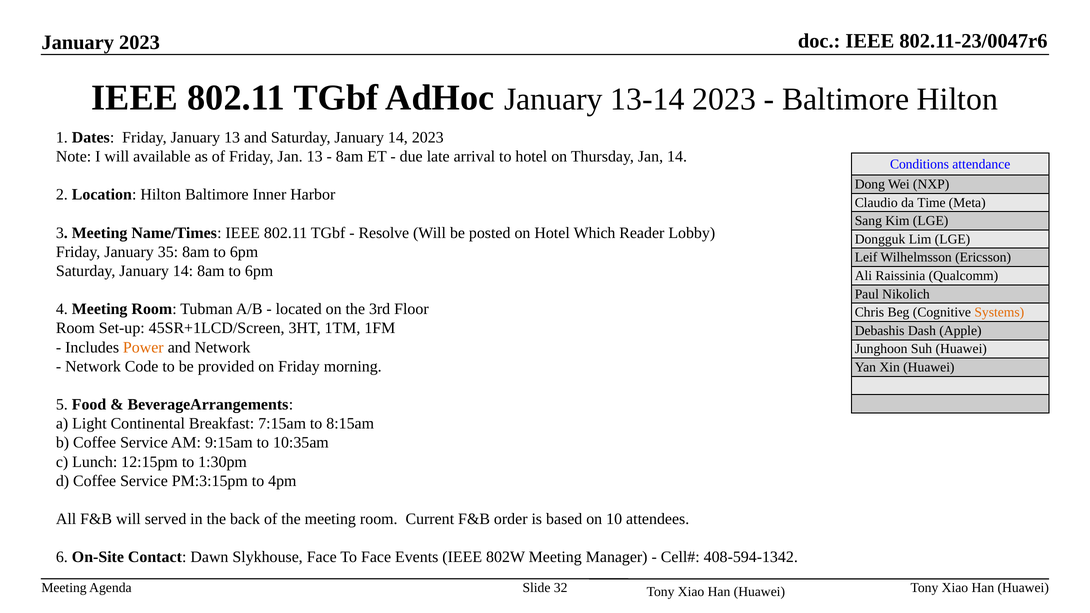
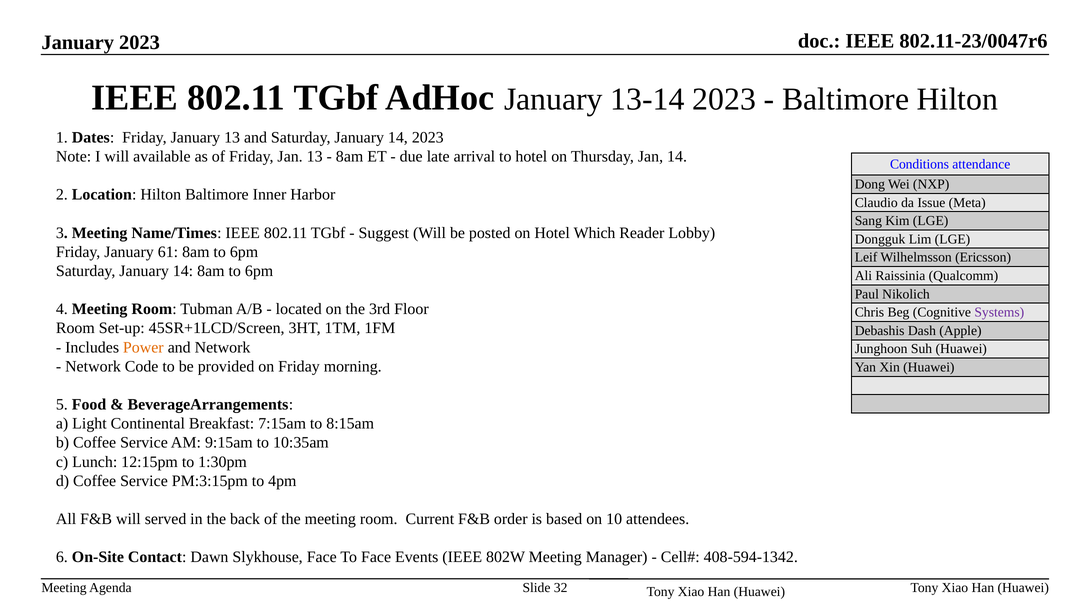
Time: Time -> Issue
Resolve: Resolve -> Suggest
35: 35 -> 61
Systems colour: orange -> purple
